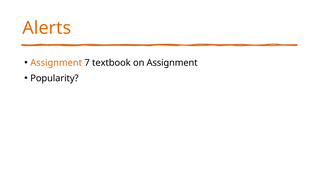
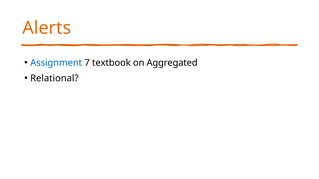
Assignment at (56, 63) colour: orange -> blue
on Assignment: Assignment -> Aggregated
Popularity: Popularity -> Relational
